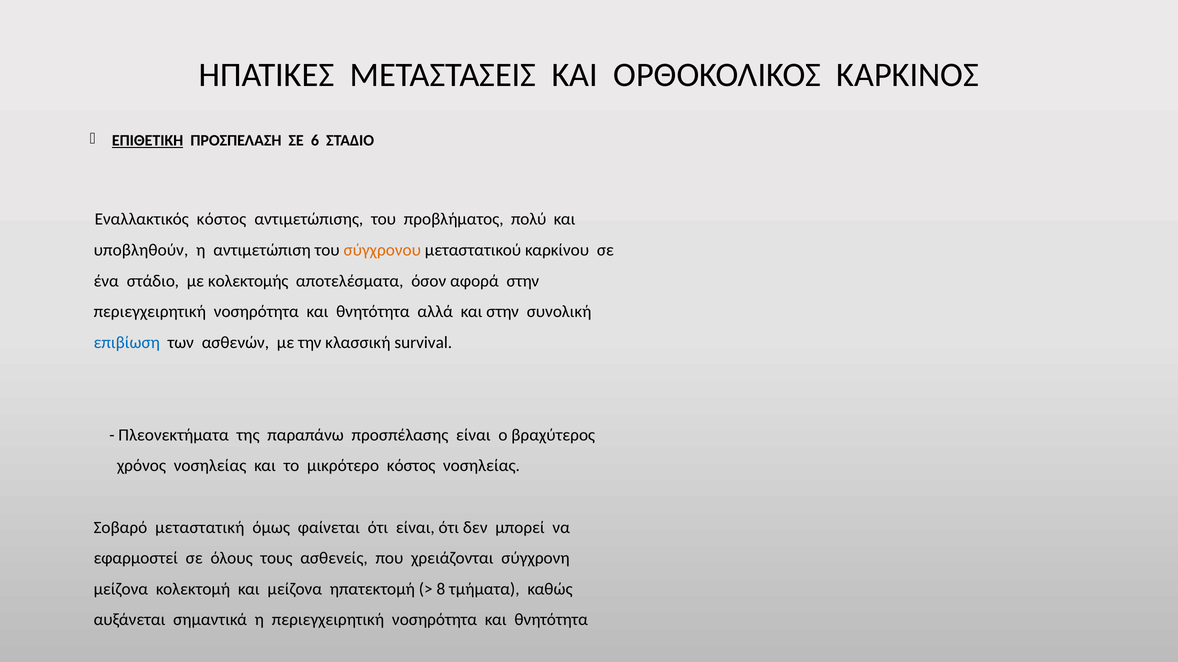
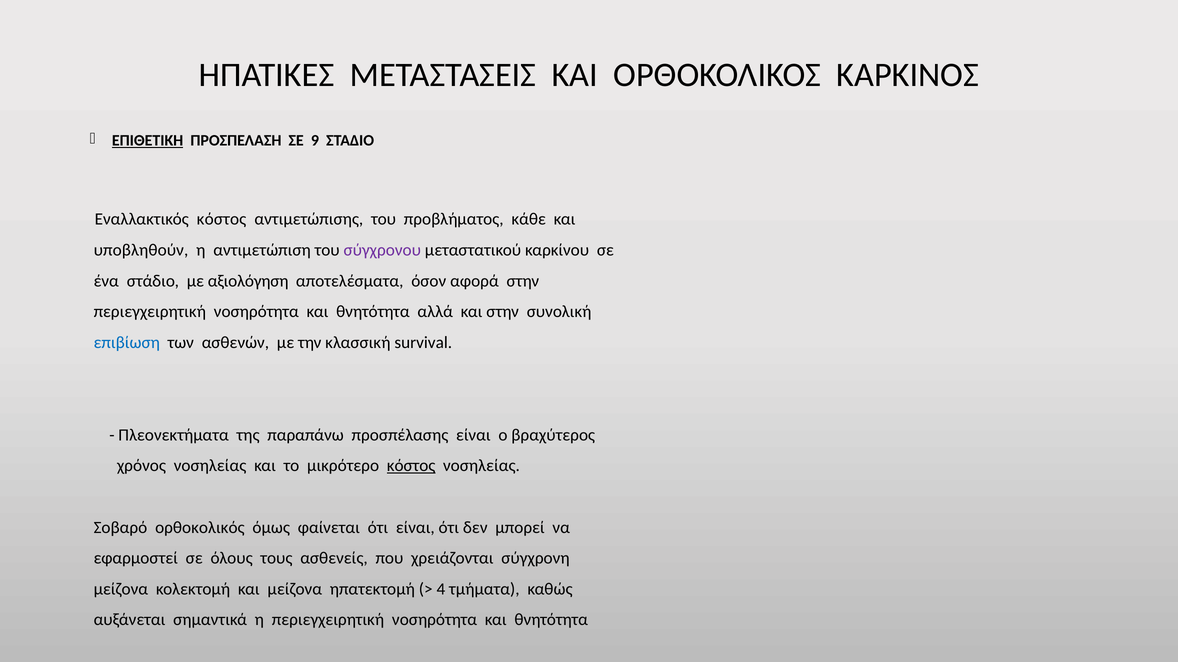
6: 6 -> 9
πολύ: πολύ -> κάθε
σύγχρονου colour: orange -> purple
κολεκτομής: κολεκτομής -> αξιολόγηση
κόστος at (411, 466) underline: none -> present
μεταστατική: μεταστατική -> ορθοκολικός
8: 8 -> 4
